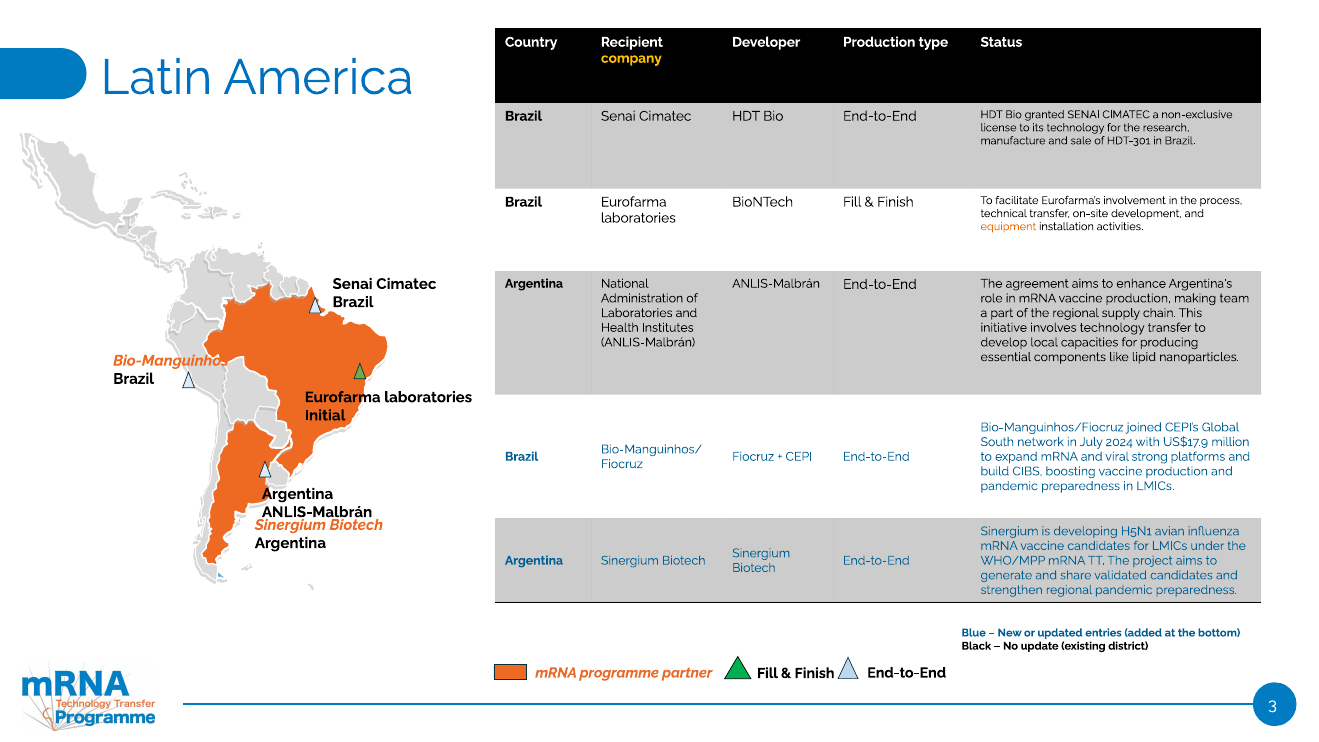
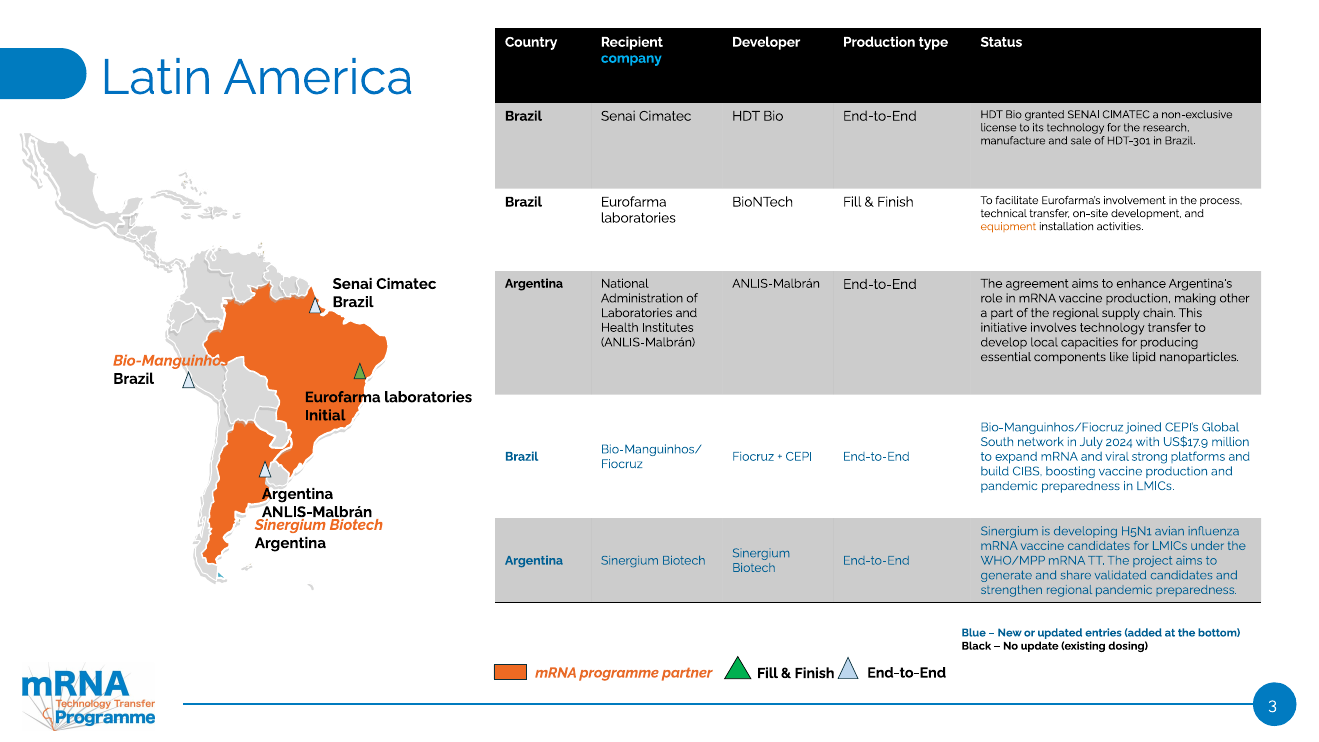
company colour: yellow -> light blue
team: team -> other
district: district -> dosing
